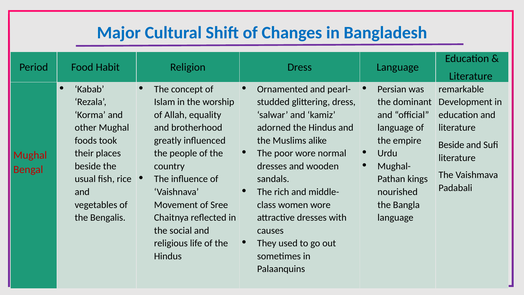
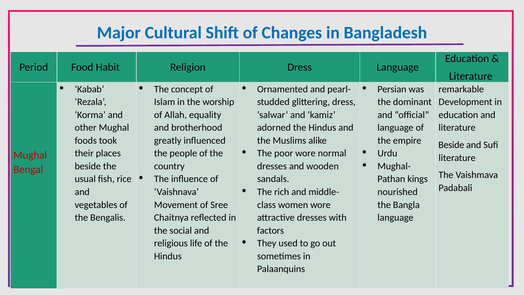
causes: causes -> factors
